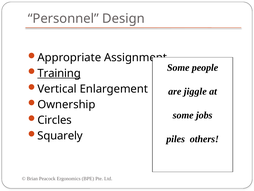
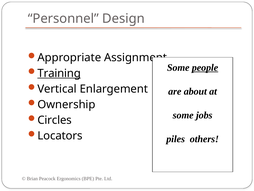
people underline: none -> present
jiggle: jiggle -> about
Squarely: Squarely -> Locators
